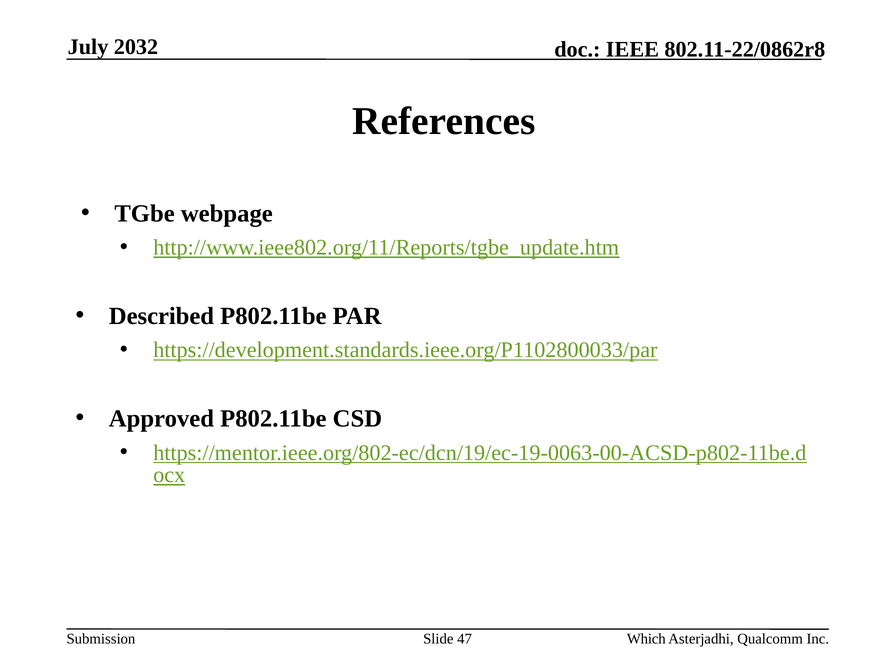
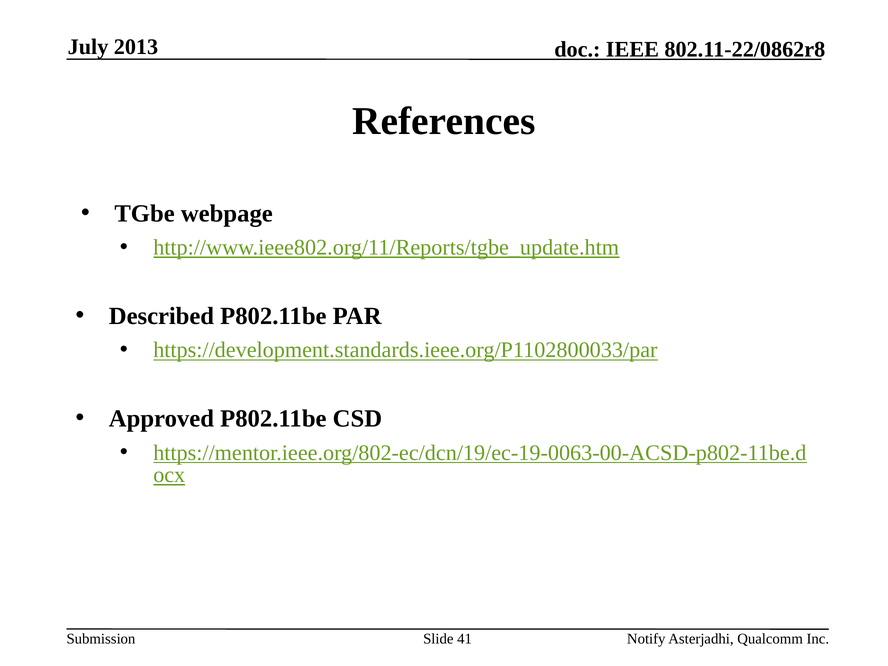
2032: 2032 -> 2013
47: 47 -> 41
Which: Which -> Notify
